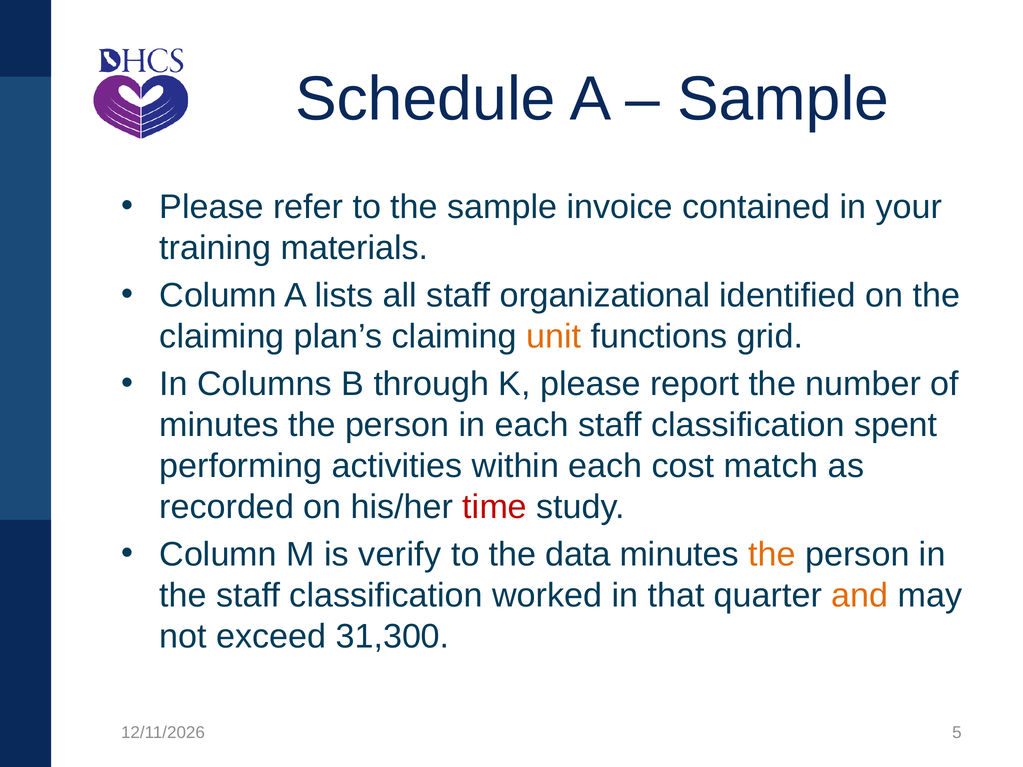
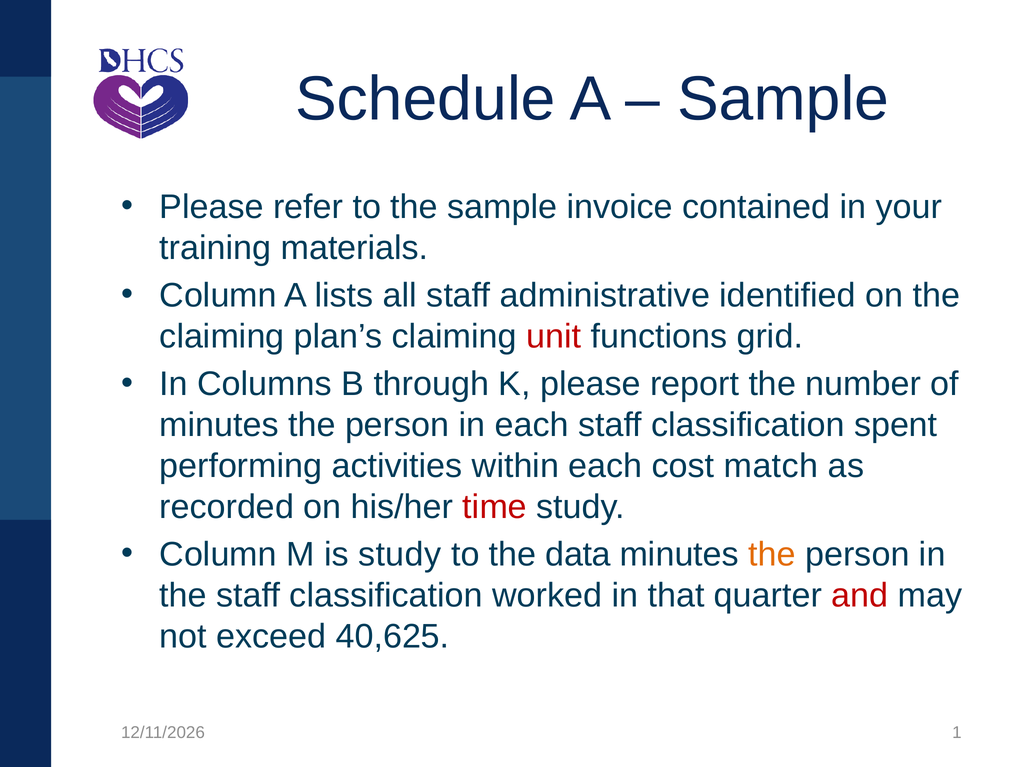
organizational: organizational -> administrative
unit colour: orange -> red
is verify: verify -> study
and colour: orange -> red
31,300: 31,300 -> 40,625
5: 5 -> 1
